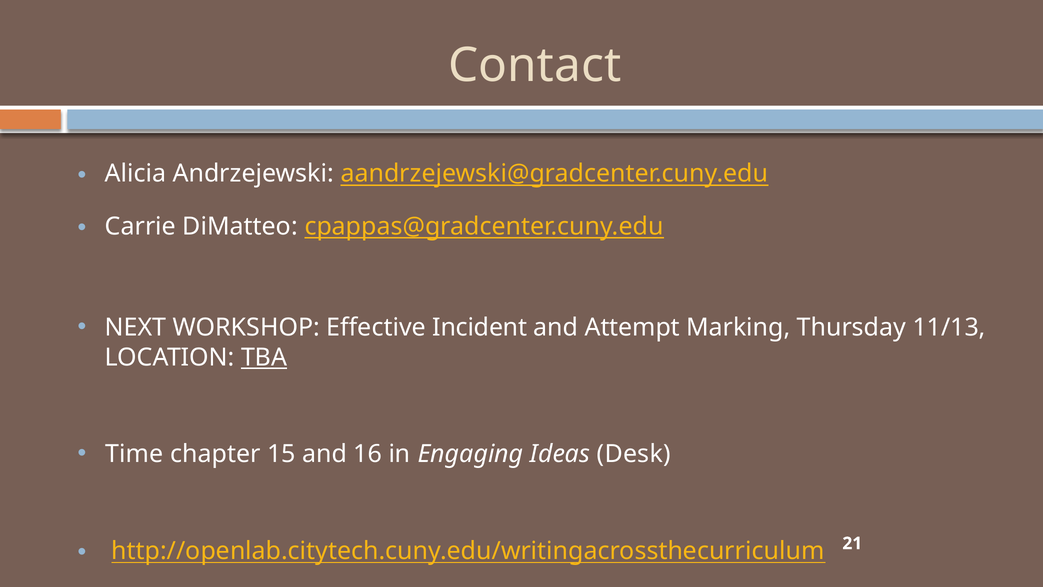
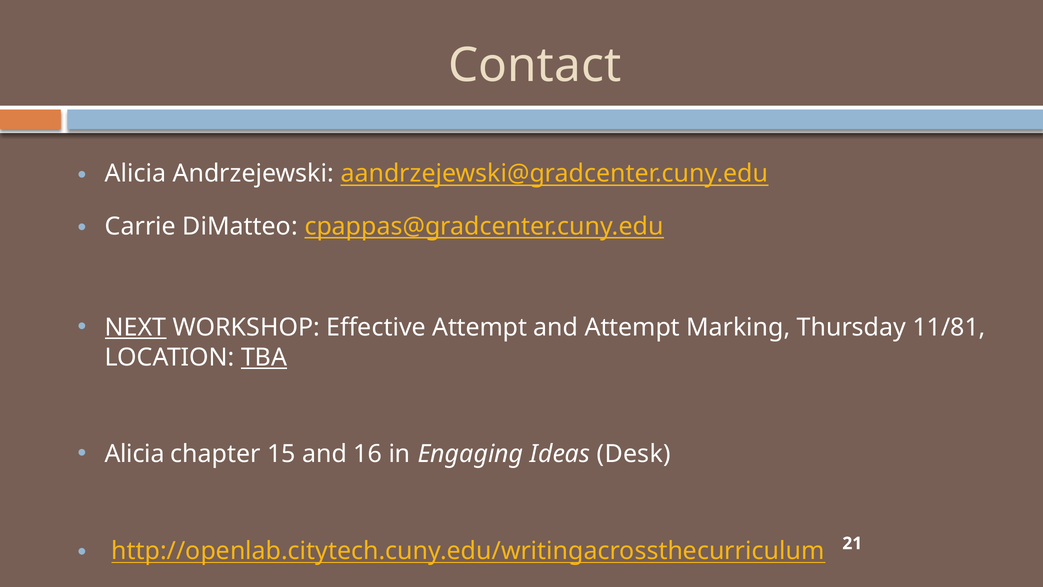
NEXT underline: none -> present
Effective Incident: Incident -> Attempt
11/13: 11/13 -> 11/81
Time at (134, 454): Time -> Alicia
